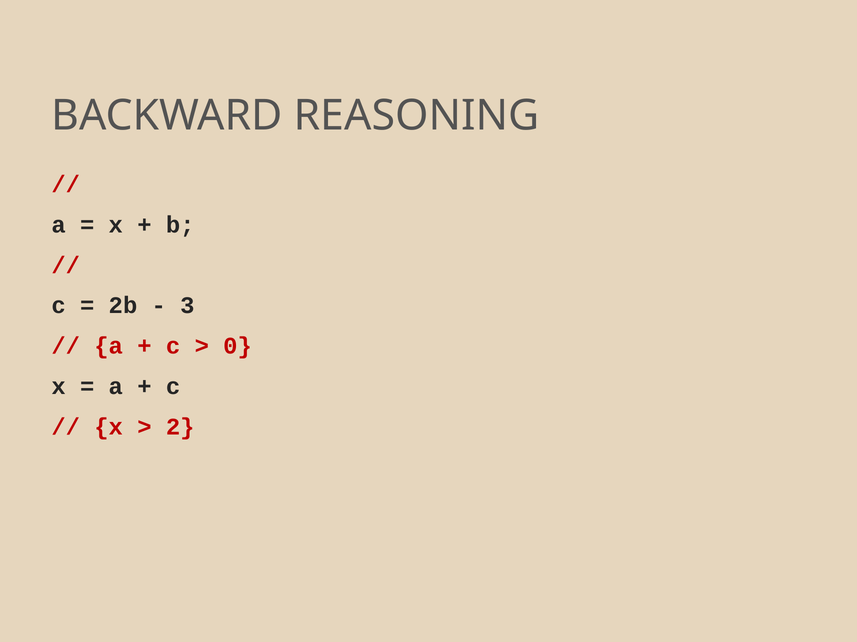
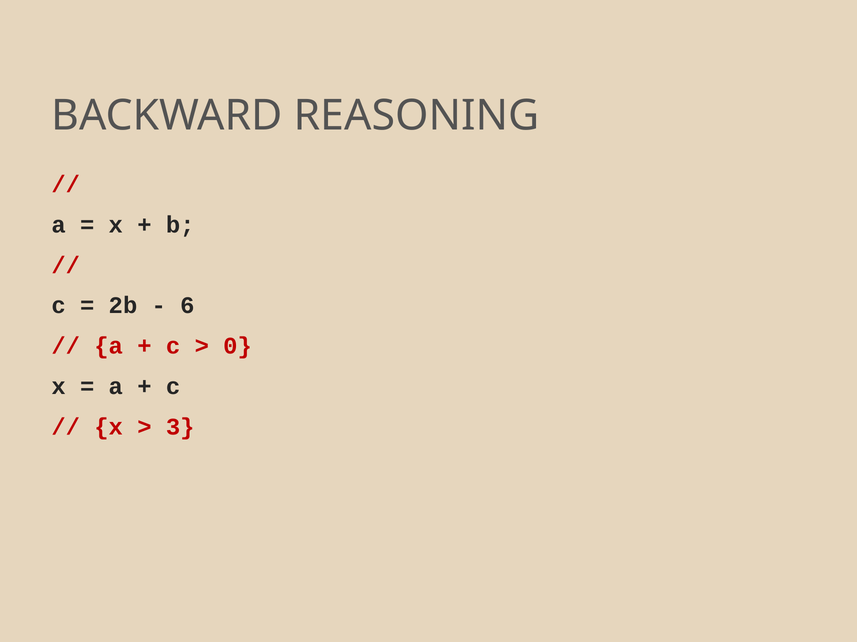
3: 3 -> 6
2: 2 -> 3
